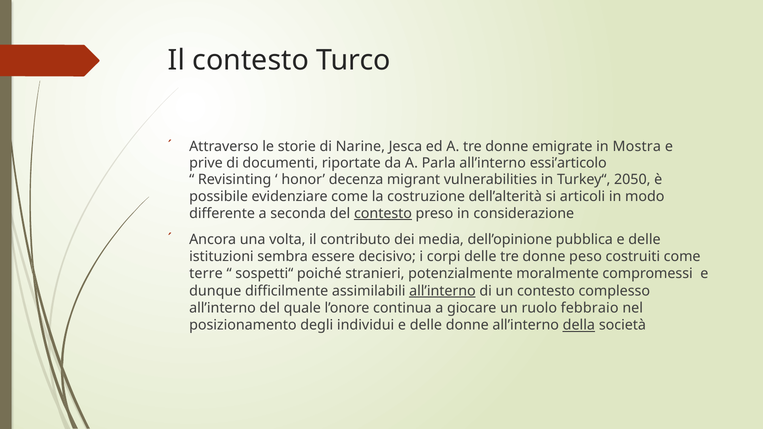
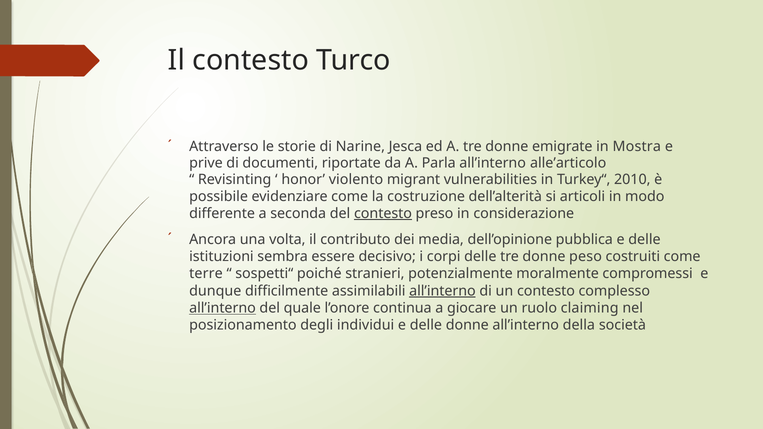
essi’articolo: essi’articolo -> alle’articolo
decenza: decenza -> violento
2050: 2050 -> 2010
all’interno at (223, 308) underline: none -> present
febbraio: febbraio -> claiming
della underline: present -> none
